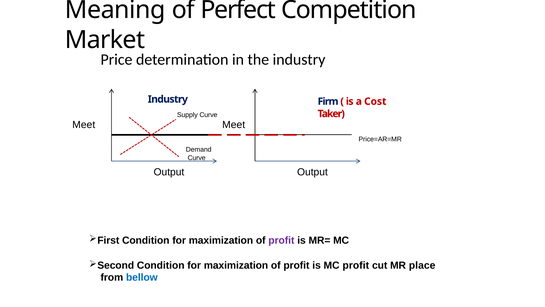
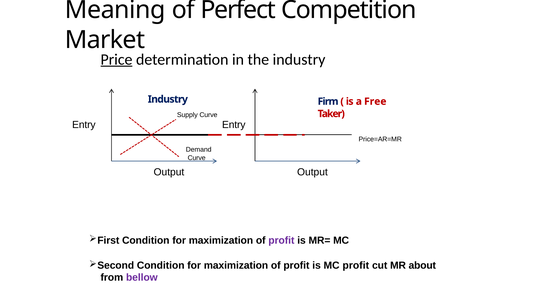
Price underline: none -> present
Cost: Cost -> Free
Meet at (84, 124): Meet -> Entry
Meet at (234, 124): Meet -> Entry
MR place: place -> about
bellow colour: blue -> purple
